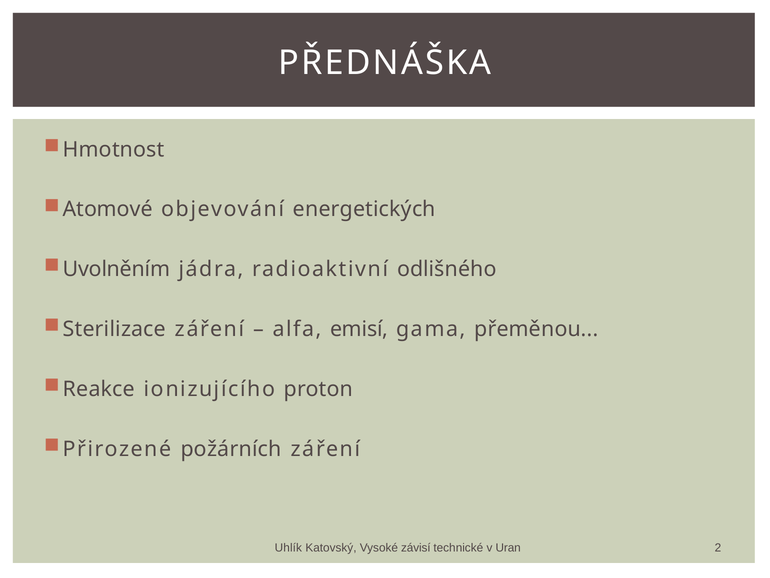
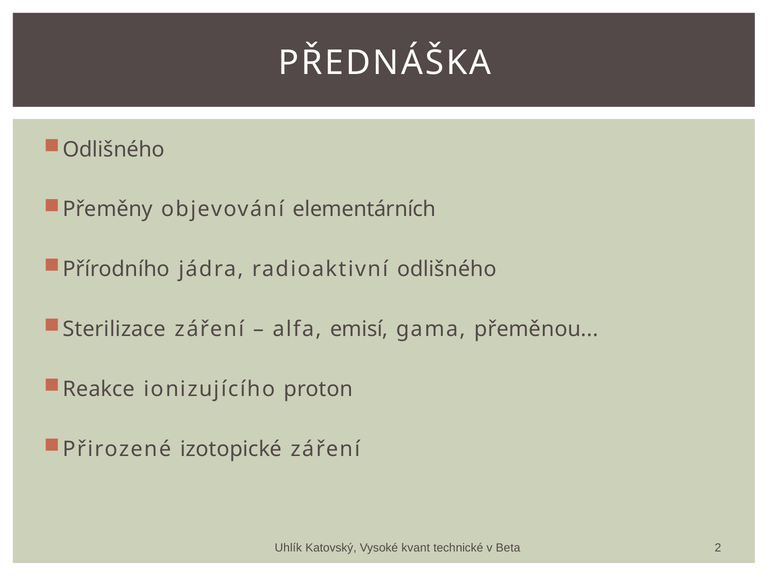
Hmotnost at (114, 149): Hmotnost -> Odlišného
Atomové: Atomové -> Přeměny
energetických: energetických -> elementárních
Uvolněním: Uvolněním -> Přírodního
požárních: požárních -> izotopické
závisí: závisí -> kvant
Uran: Uran -> Beta
